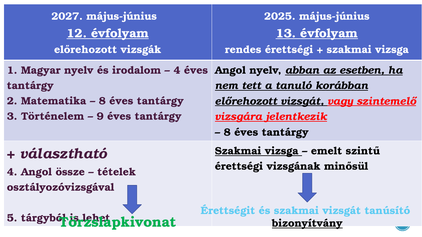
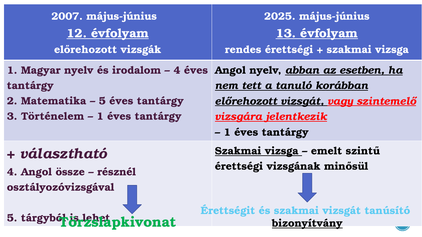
2027: 2027 -> 2007
8 at (102, 101): 8 -> 5
9 at (100, 117): 9 -> 1
8 at (227, 133): 8 -> 1
tételek: tételek -> résznél
